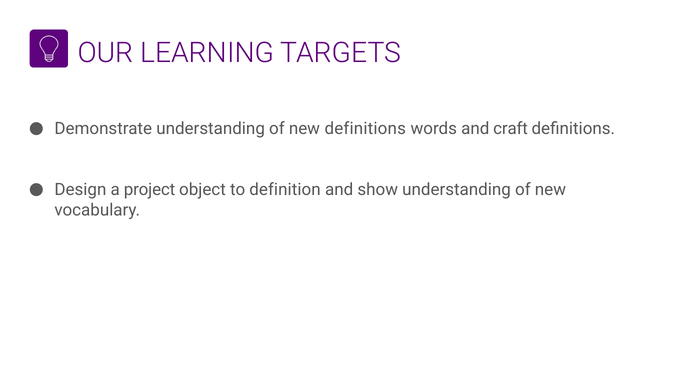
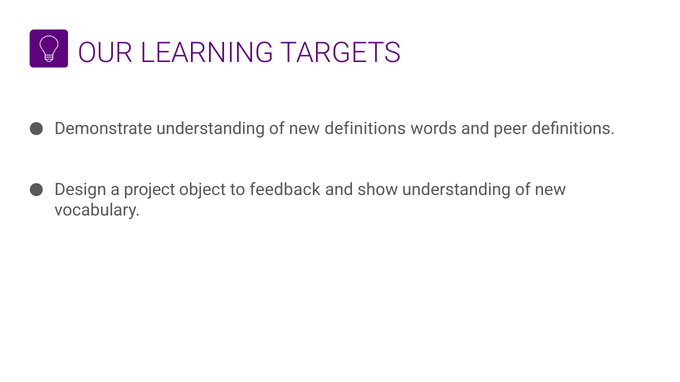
craft: craft -> peer
definition: definition -> feedback
